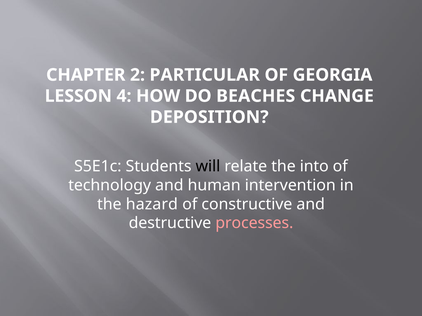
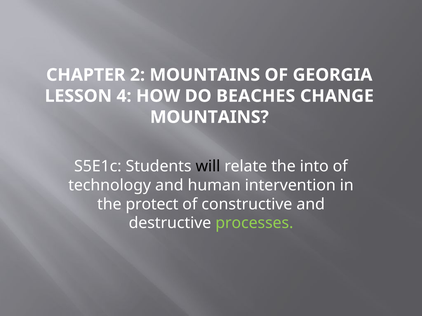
2 PARTICULAR: PARTICULAR -> MOUNTAINS
DEPOSITION at (209, 117): DEPOSITION -> MOUNTAINS
hazard: hazard -> protect
processes colour: pink -> light green
